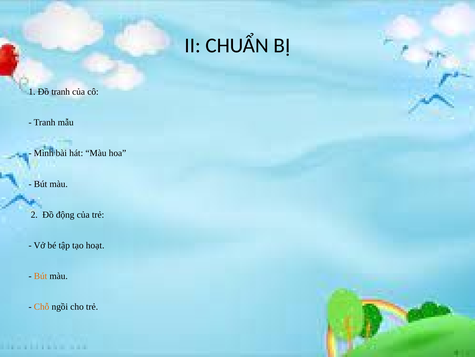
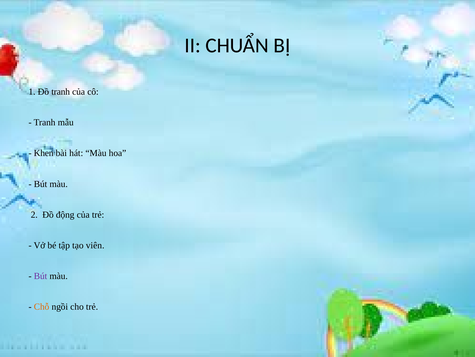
Mình: Mình -> Khen
hoạt: hoạt -> viên
Bút at (41, 275) colour: orange -> purple
